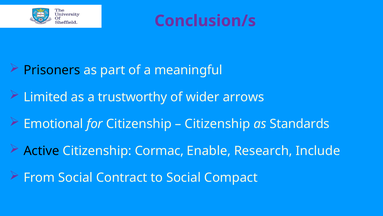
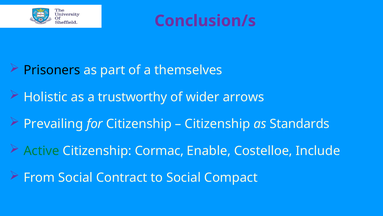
meaningful: meaningful -> themselves
Limited: Limited -> Holistic
Emotional: Emotional -> Prevailing
Active colour: black -> green
Research: Research -> Costelloe
